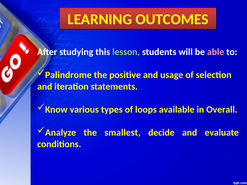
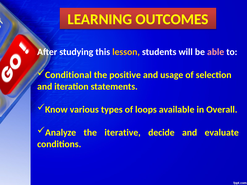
lesson colour: light green -> yellow
Palindrome: Palindrome -> Conditional
smallest: smallest -> iterative
